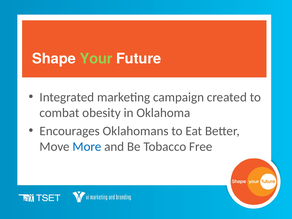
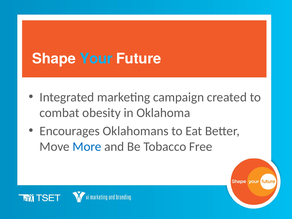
Your colour: light green -> light blue
